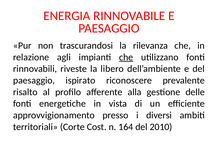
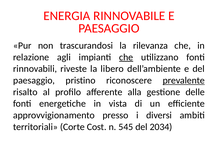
ispirato: ispirato -> pristino
prevalente underline: none -> present
164: 164 -> 545
2010: 2010 -> 2034
